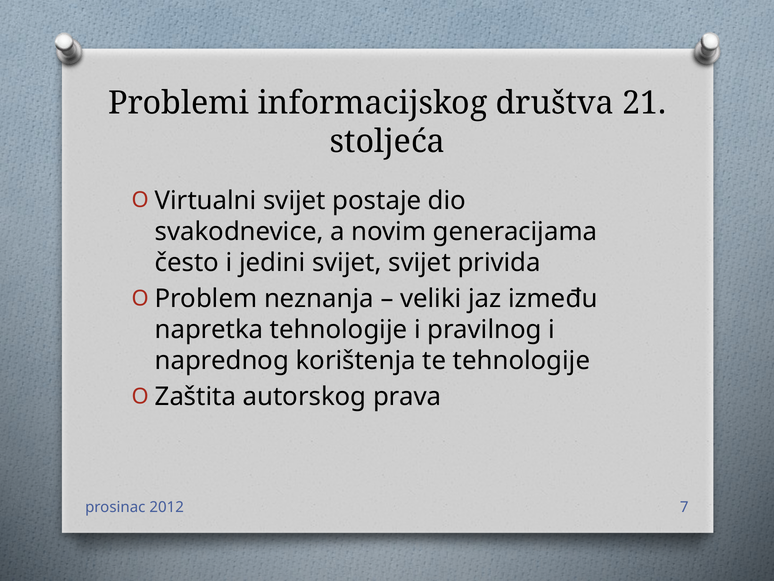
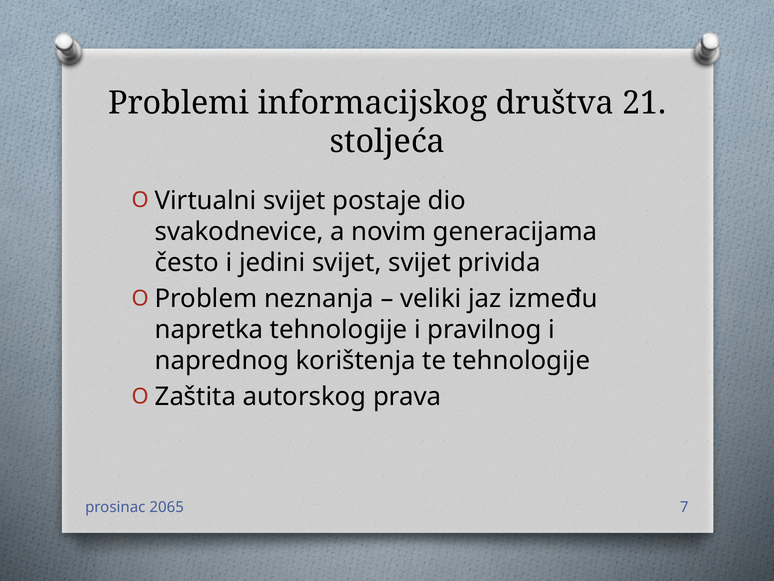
2012: 2012 -> 2065
